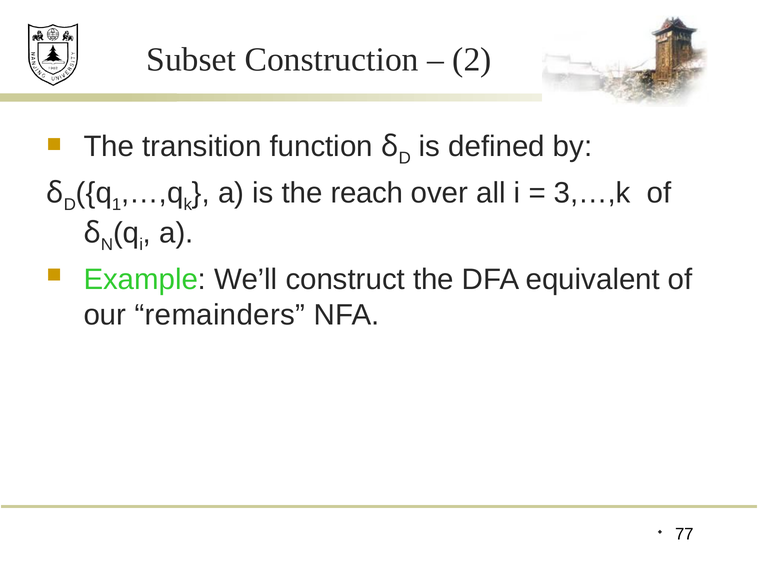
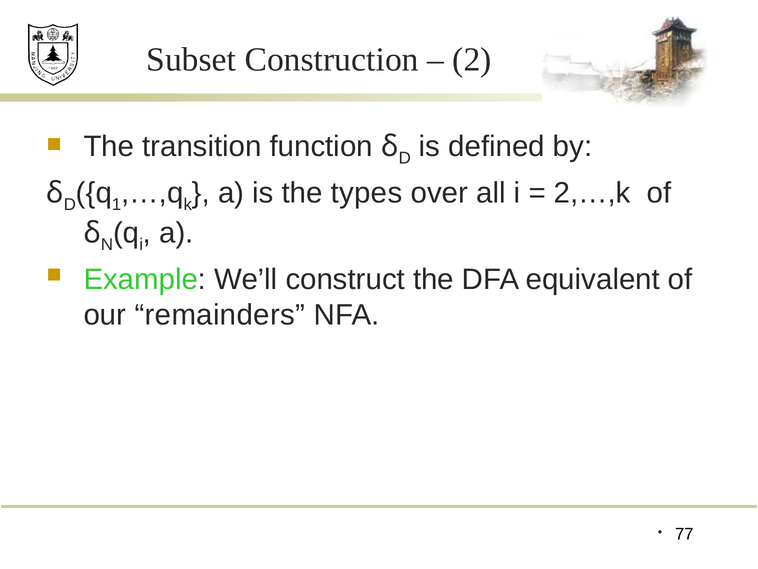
reach: reach -> types
3,…,k: 3,…,k -> 2,…,k
